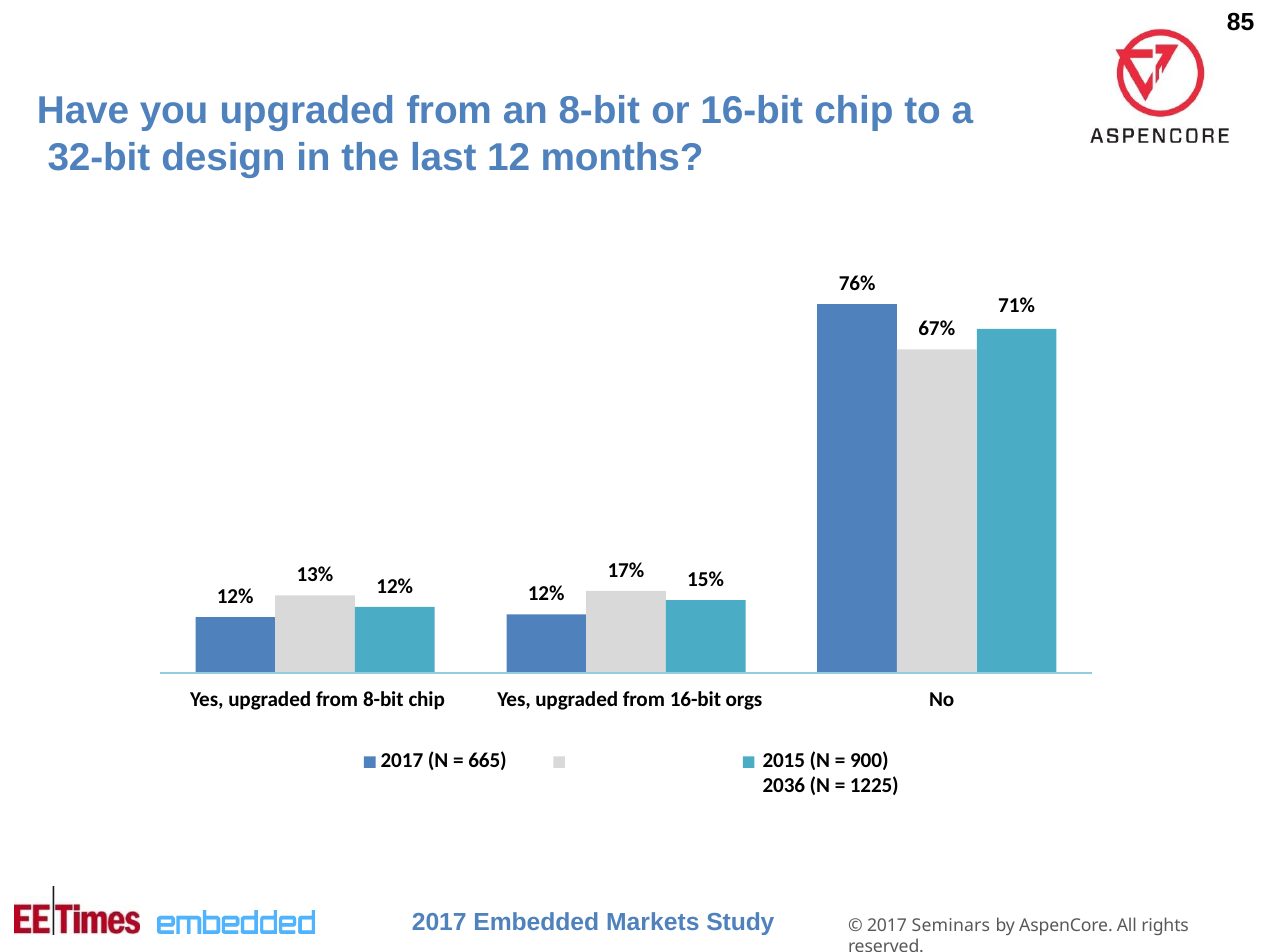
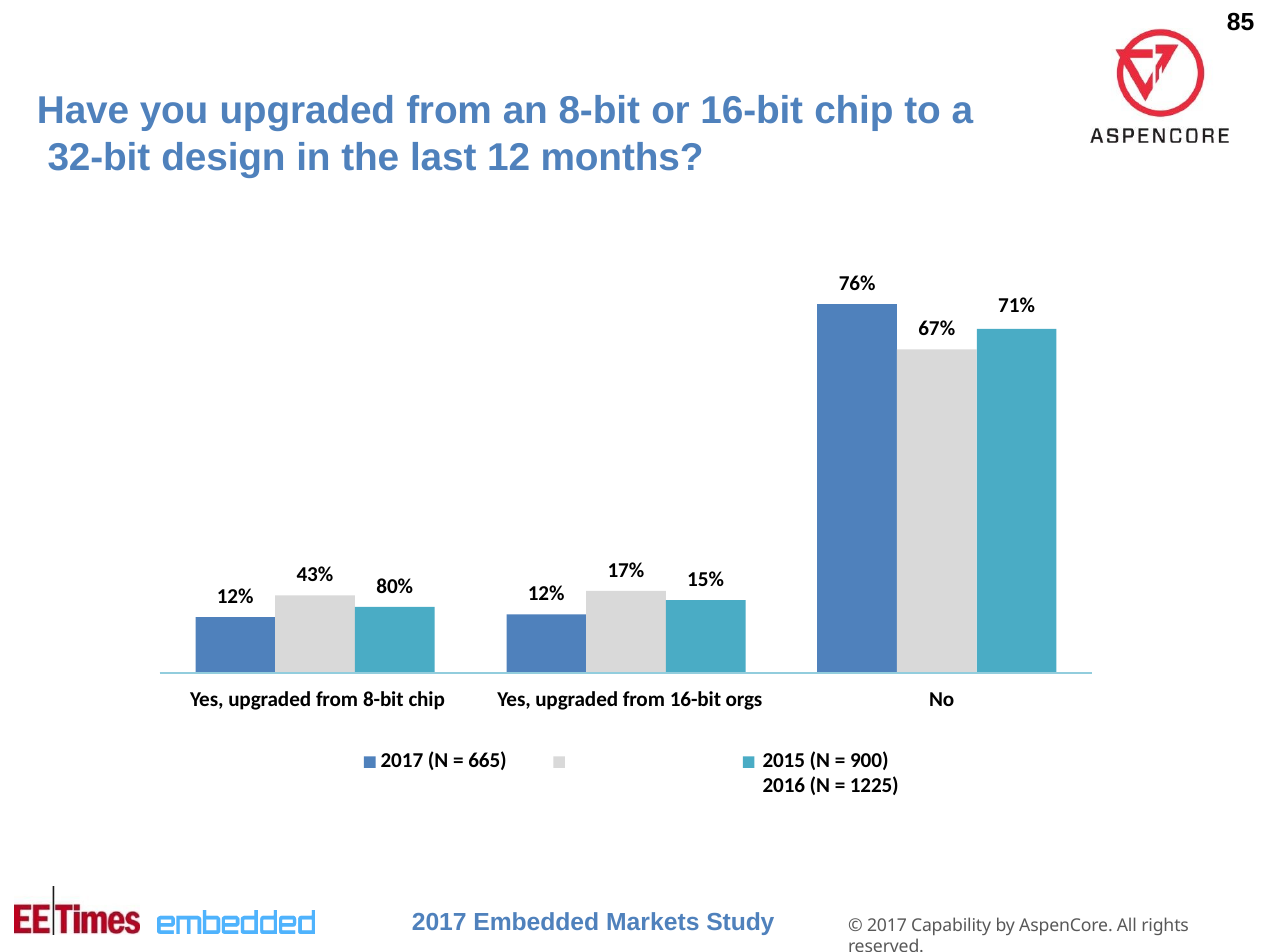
13%: 13% -> 43%
12% at (395, 587): 12% -> 80%
2036: 2036 -> 2016
Seminars: Seminars -> Capability
